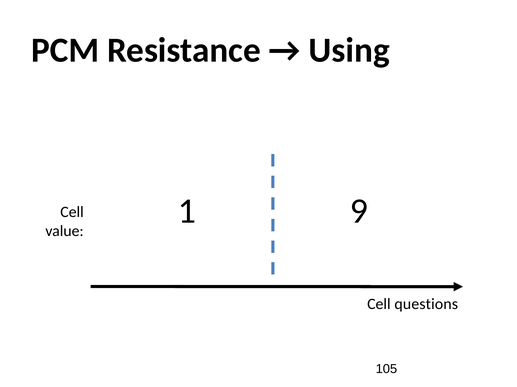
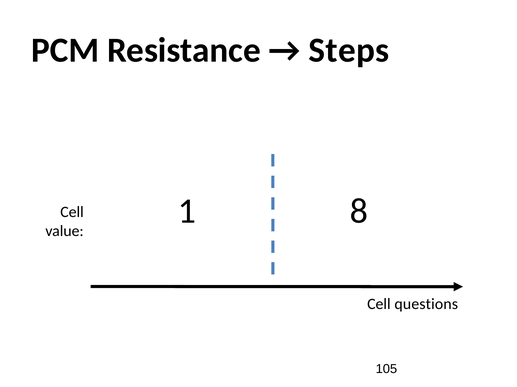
Using: Using -> Steps
9: 9 -> 8
